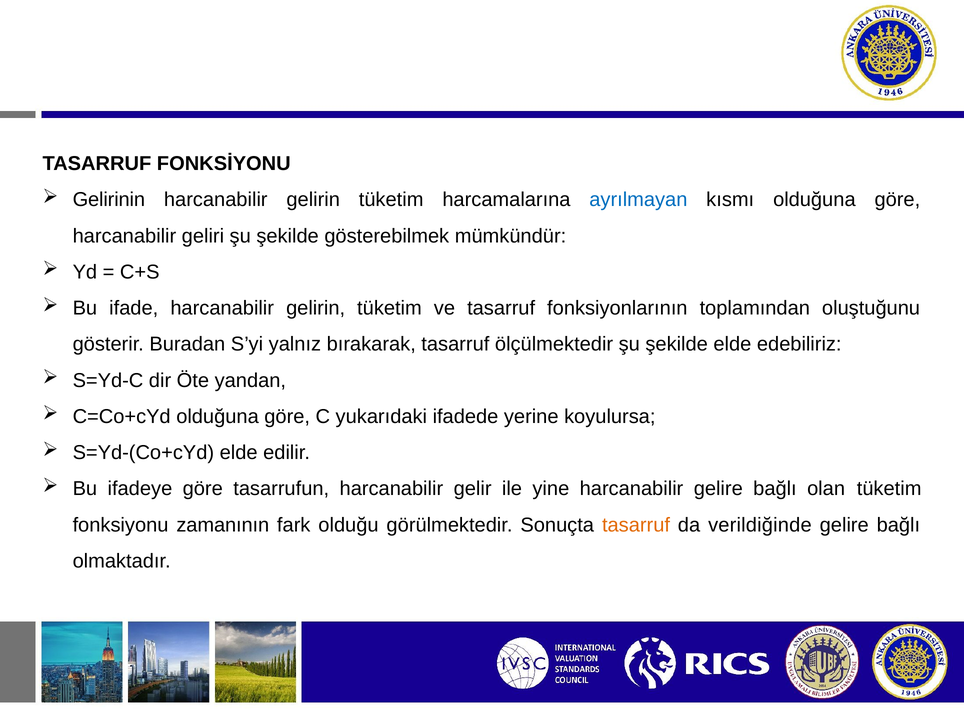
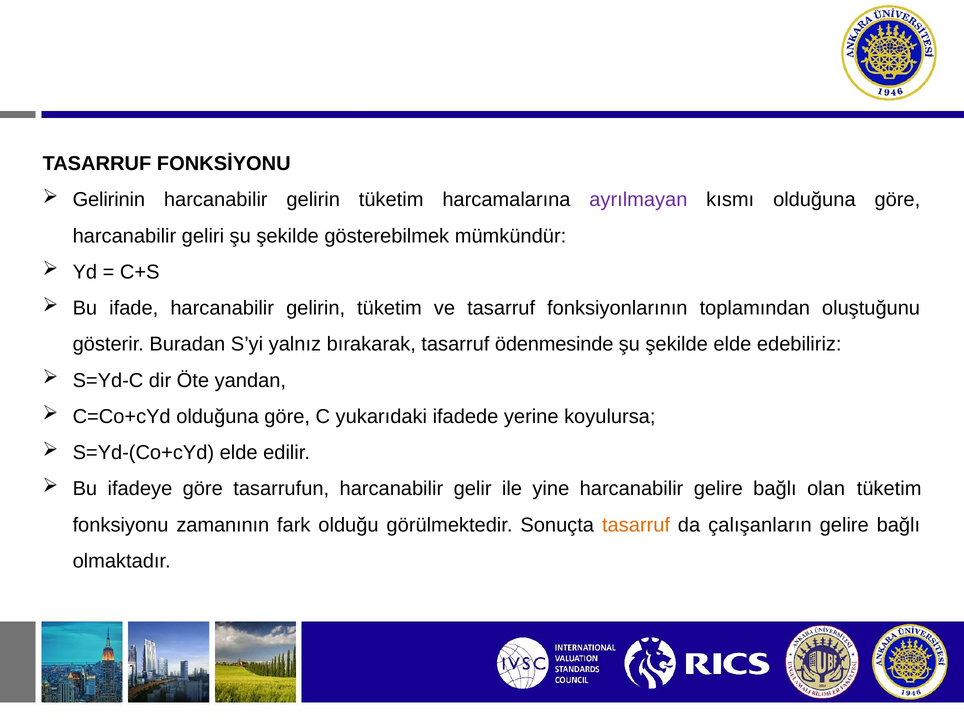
ayrılmayan colour: blue -> purple
ölçülmektedir: ölçülmektedir -> ödenmesinde
verildiğinde: verildiğinde -> çalışanların
